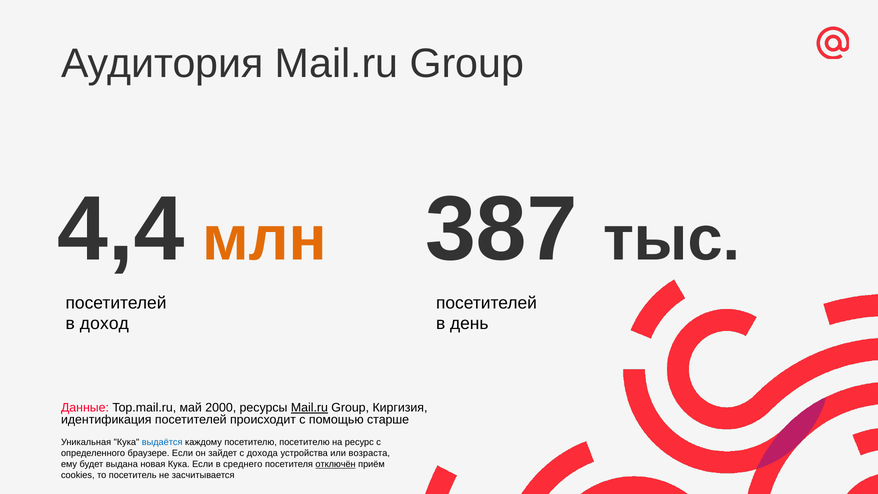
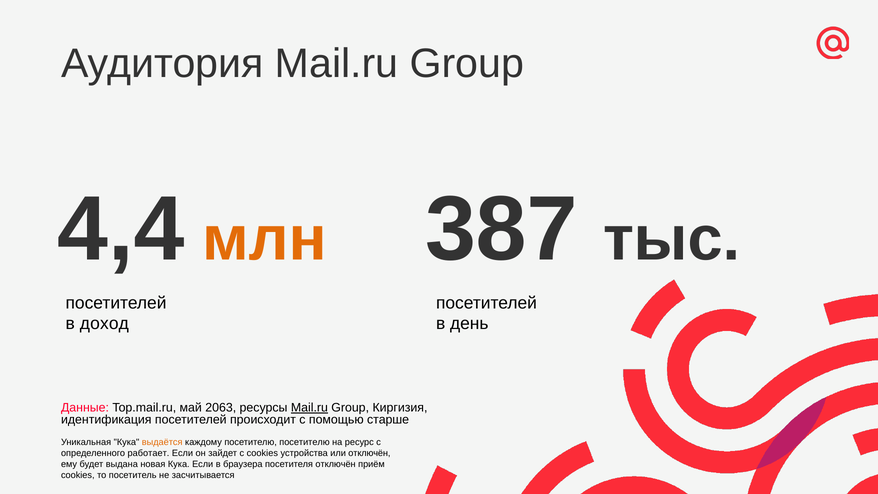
2000: 2000 -> 2063
выдаётся colour: blue -> orange
браузере: браузере -> работает
с дохода: дохода -> cookies
или возраста: возраста -> отключён
среднего: среднего -> браузера
отключён at (336, 464) underline: present -> none
